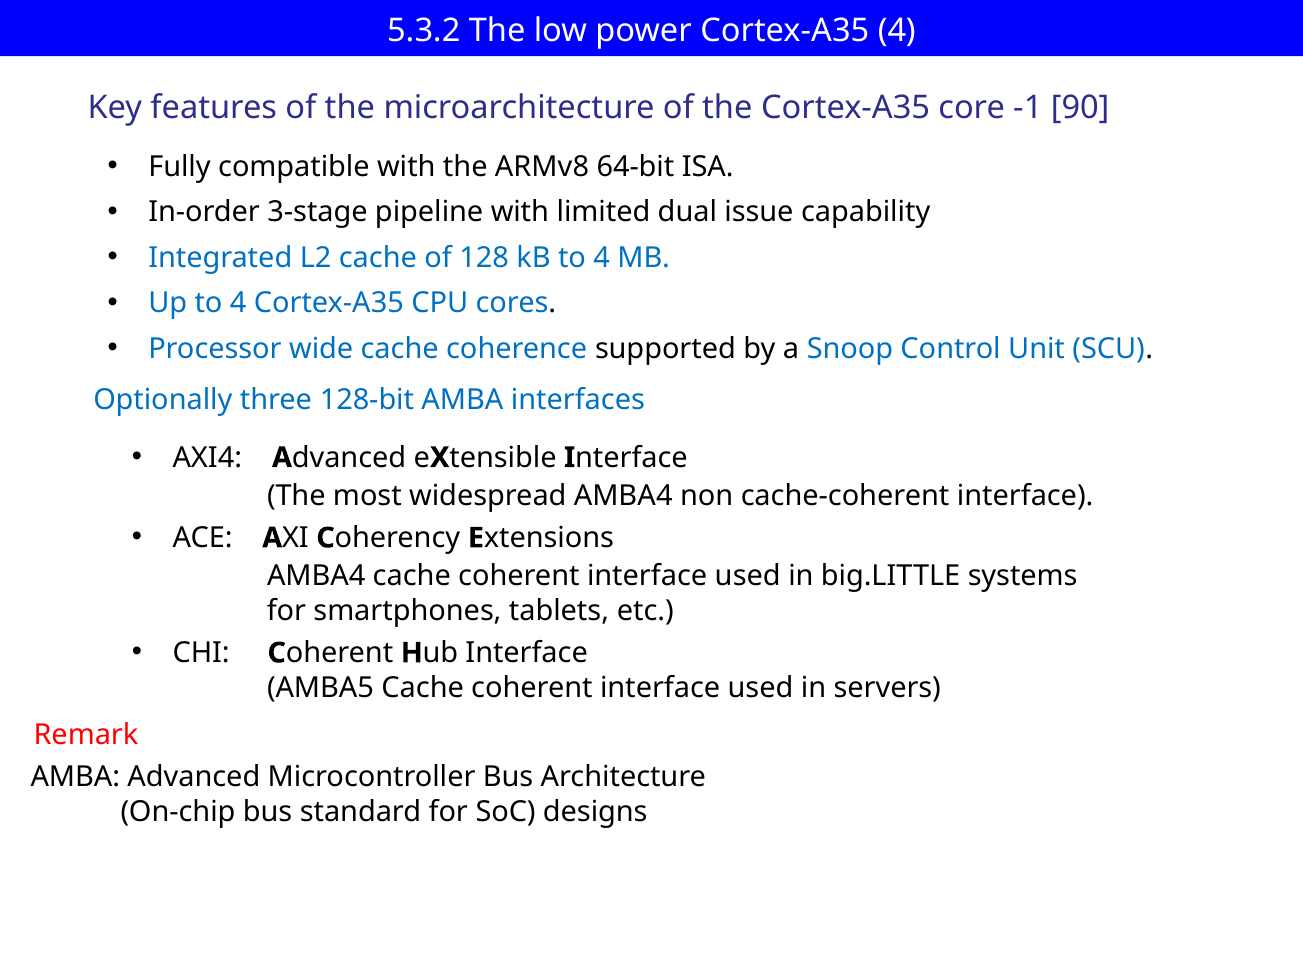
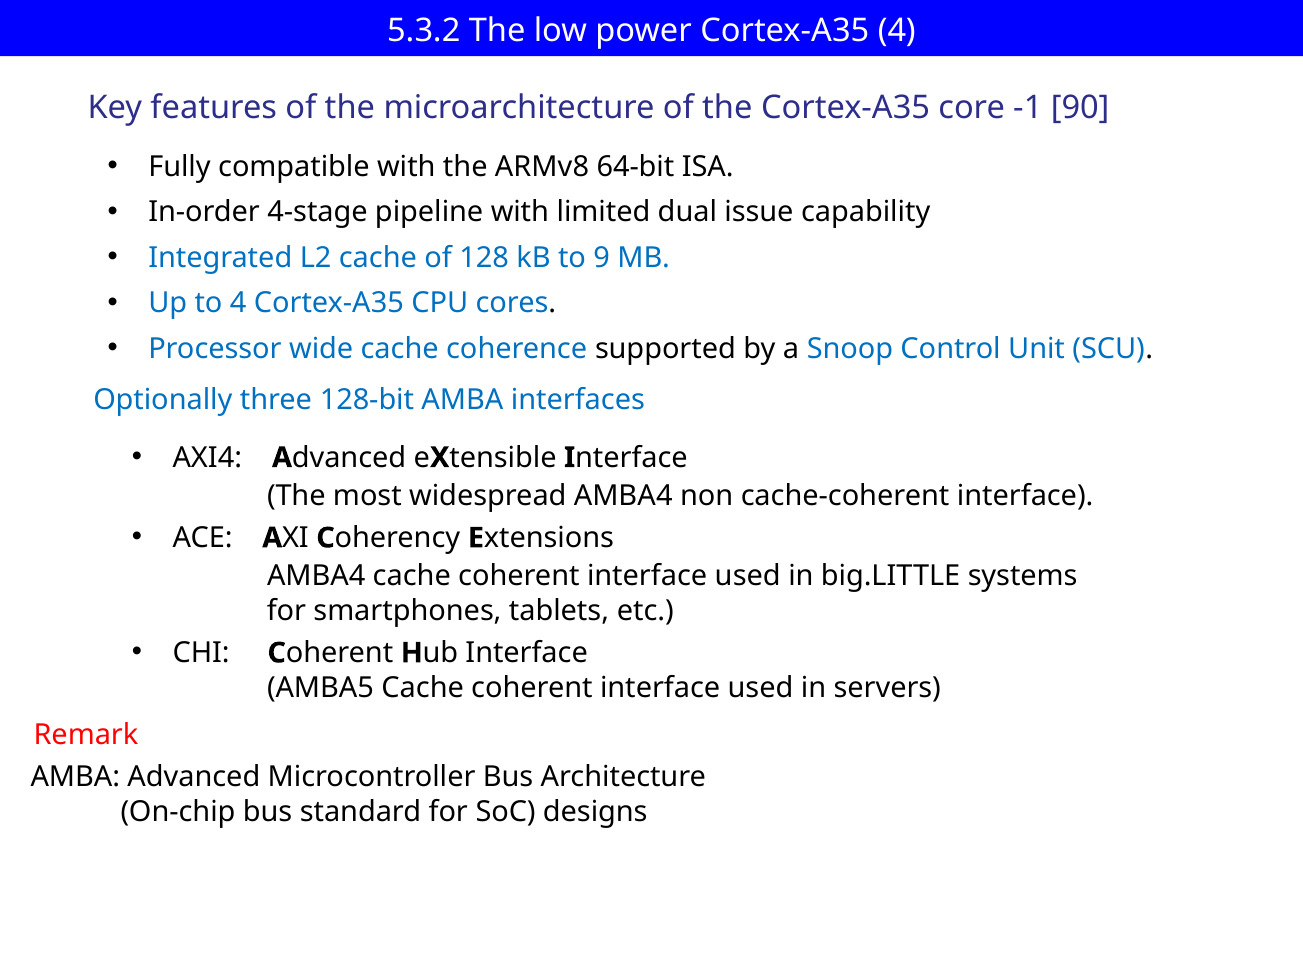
3-stage: 3-stage -> 4-stage
kB to 4: 4 -> 9
